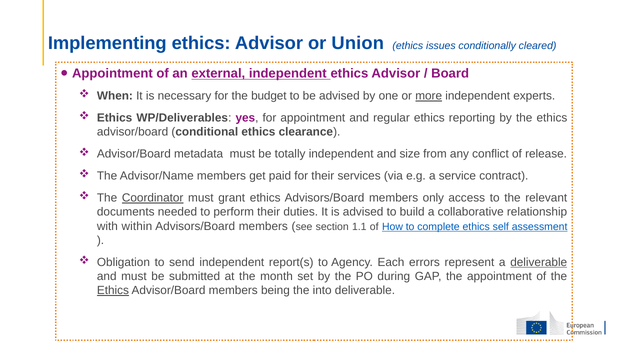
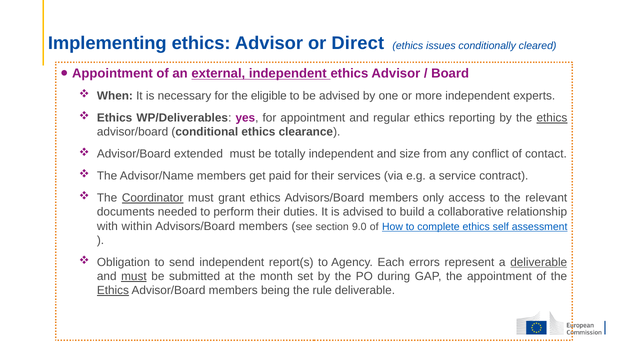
Union: Union -> Direct
budget: budget -> eligible
more underline: present -> none
ethics at (552, 118) underline: none -> present
metadata: metadata -> extended
release: release -> contact
1.1: 1.1 -> 9.0
must at (134, 277) underline: none -> present
into: into -> rule
